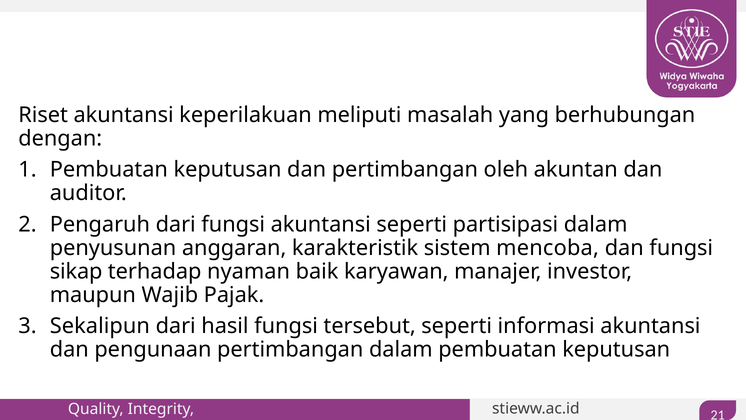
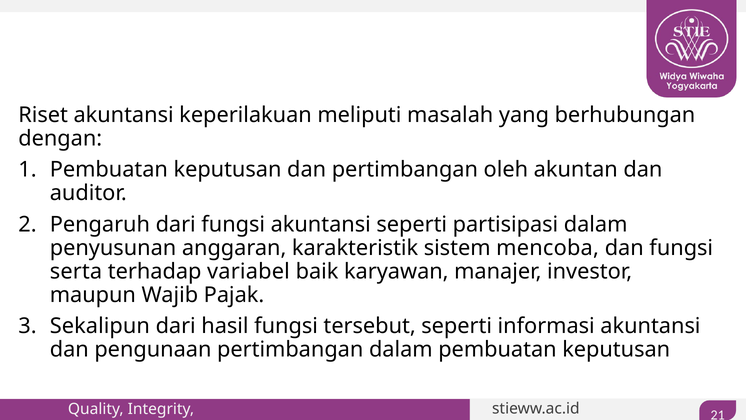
sikap: sikap -> serta
nyaman: nyaman -> variabel
